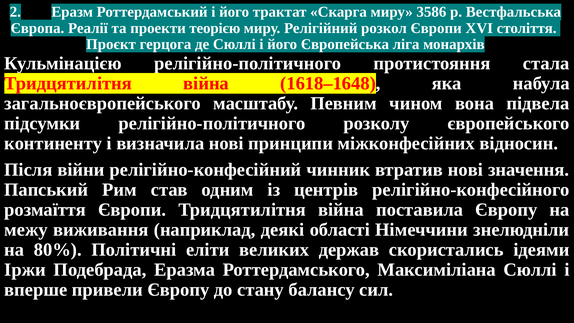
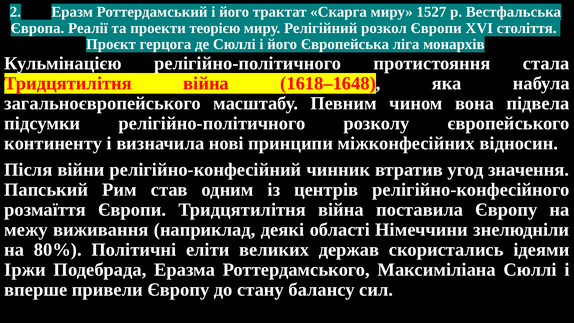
3586: 3586 -> 1527
втратив нові: нові -> угод
